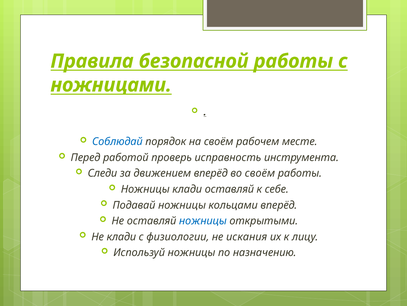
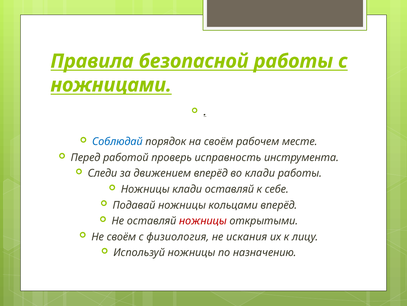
во своём: своём -> клади
ножницы at (203, 220) colour: blue -> red
Не клади: клади -> своём
физиологии: физиологии -> физиология
